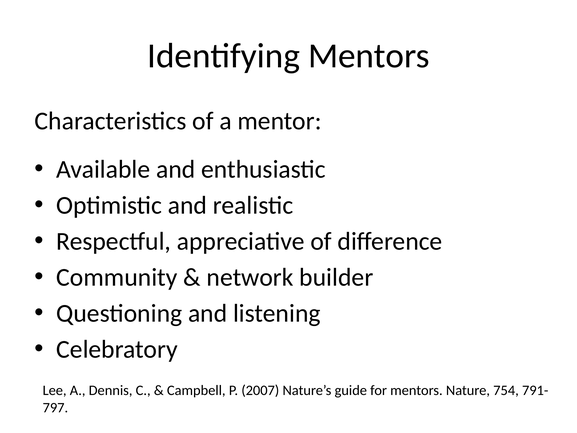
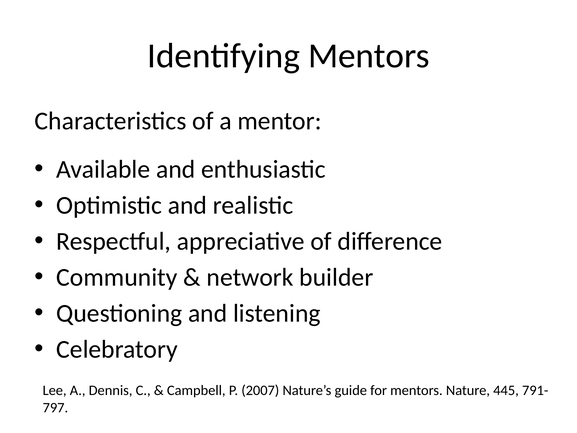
754: 754 -> 445
